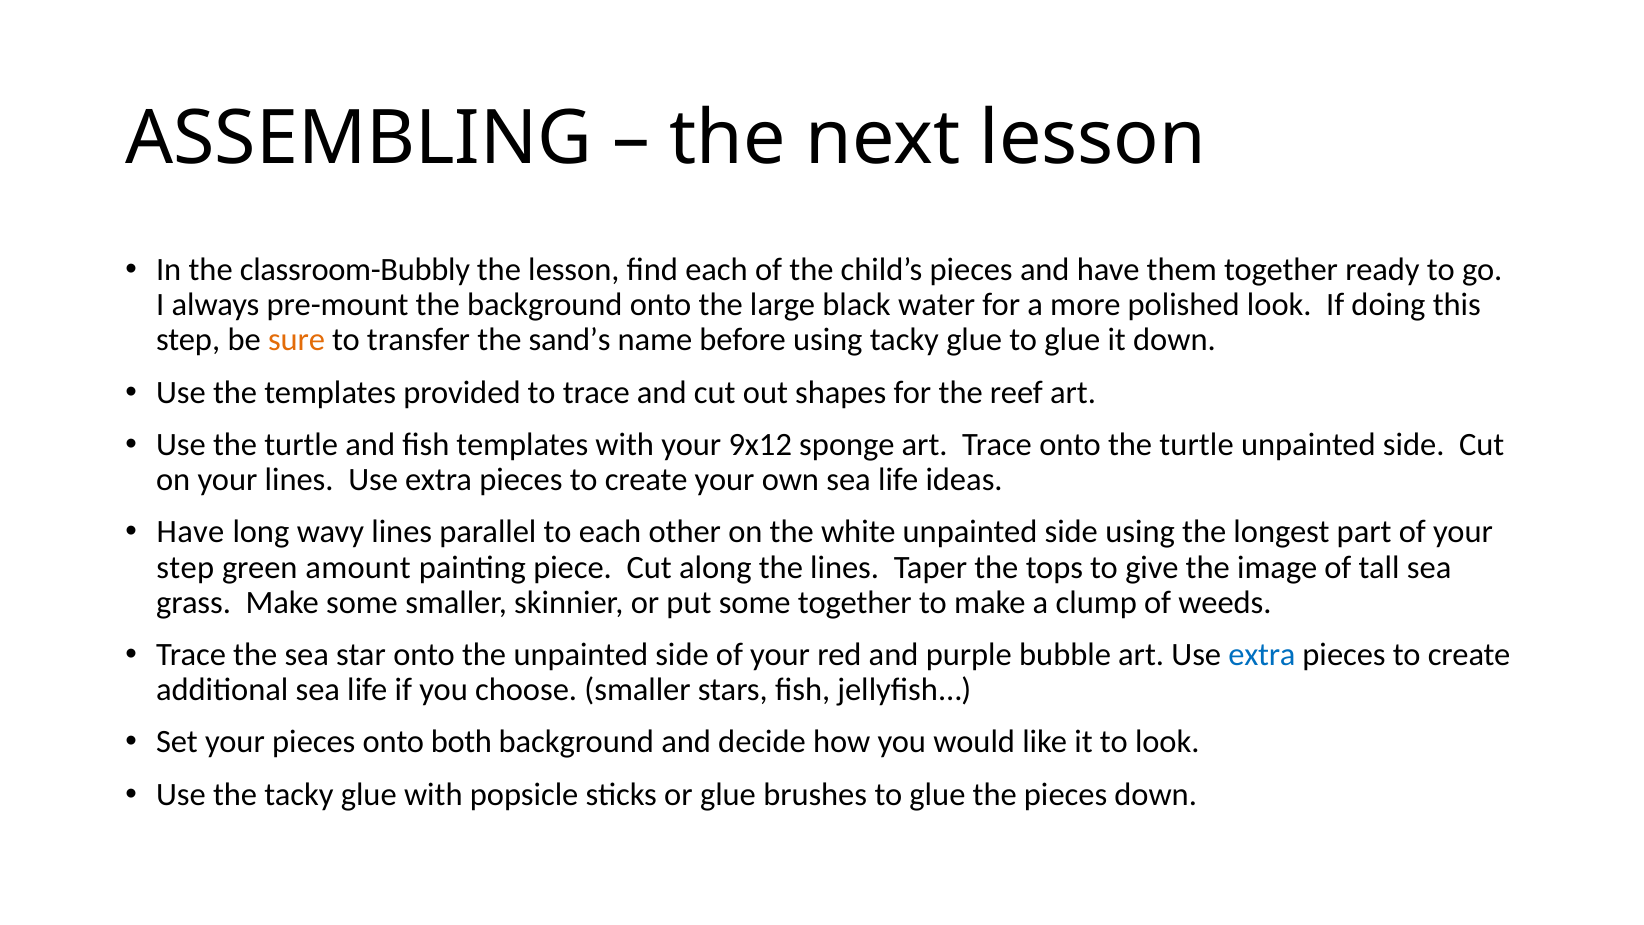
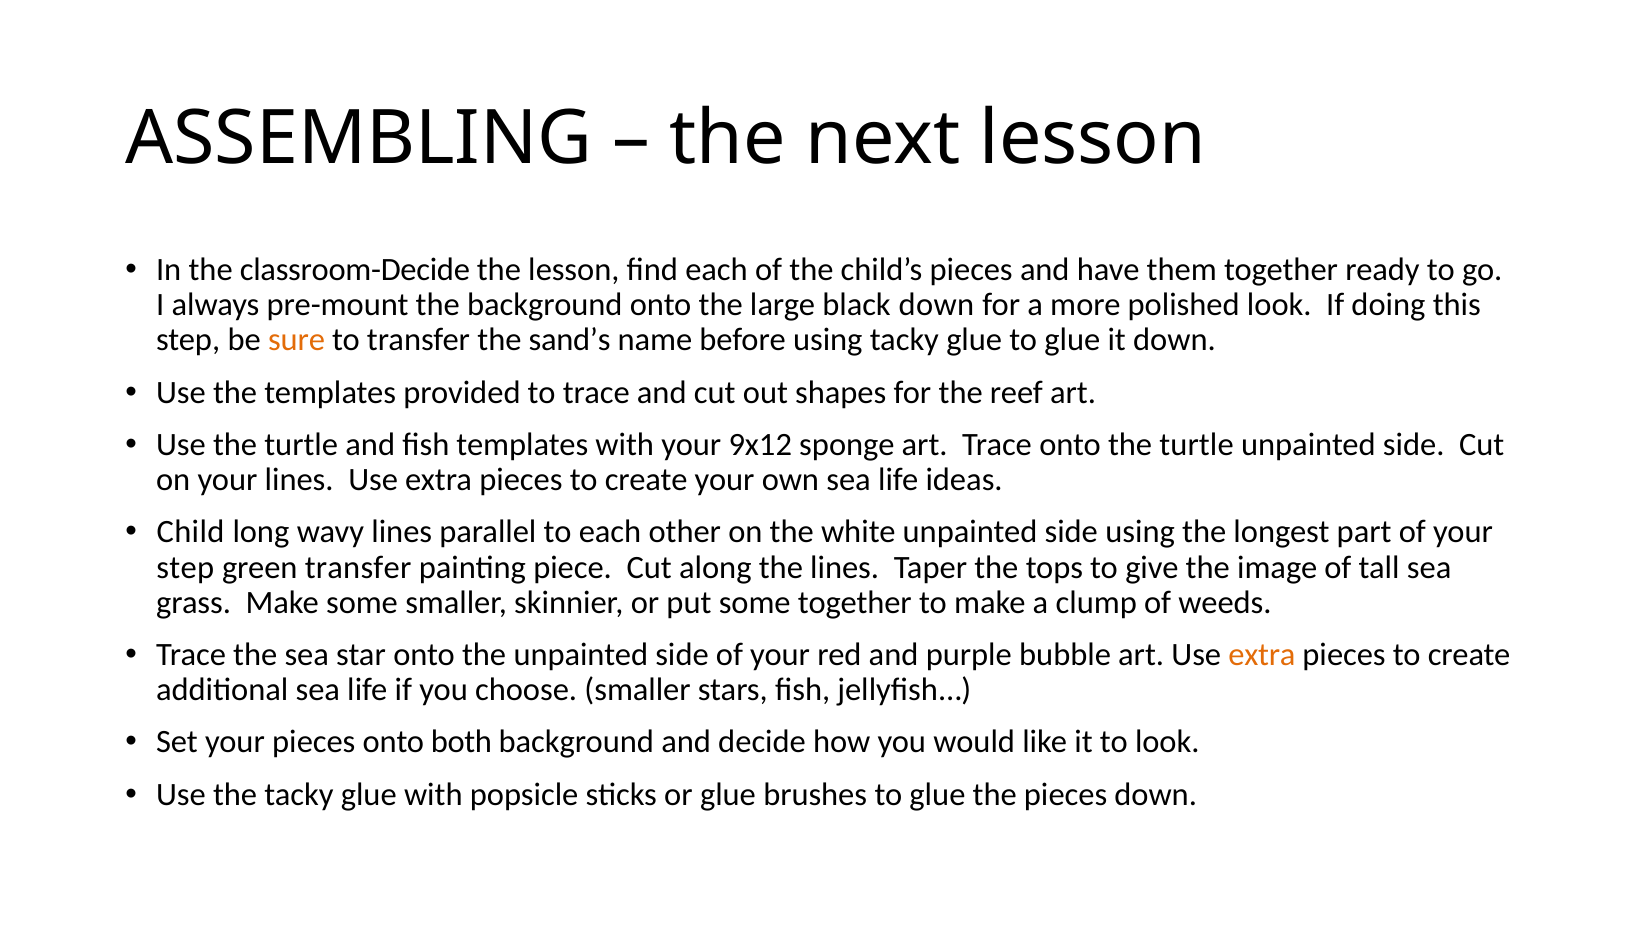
classroom-Bubbly: classroom-Bubbly -> classroom-Decide
black water: water -> down
Have at (191, 532): Have -> Child
green amount: amount -> transfer
extra at (1262, 655) colour: blue -> orange
